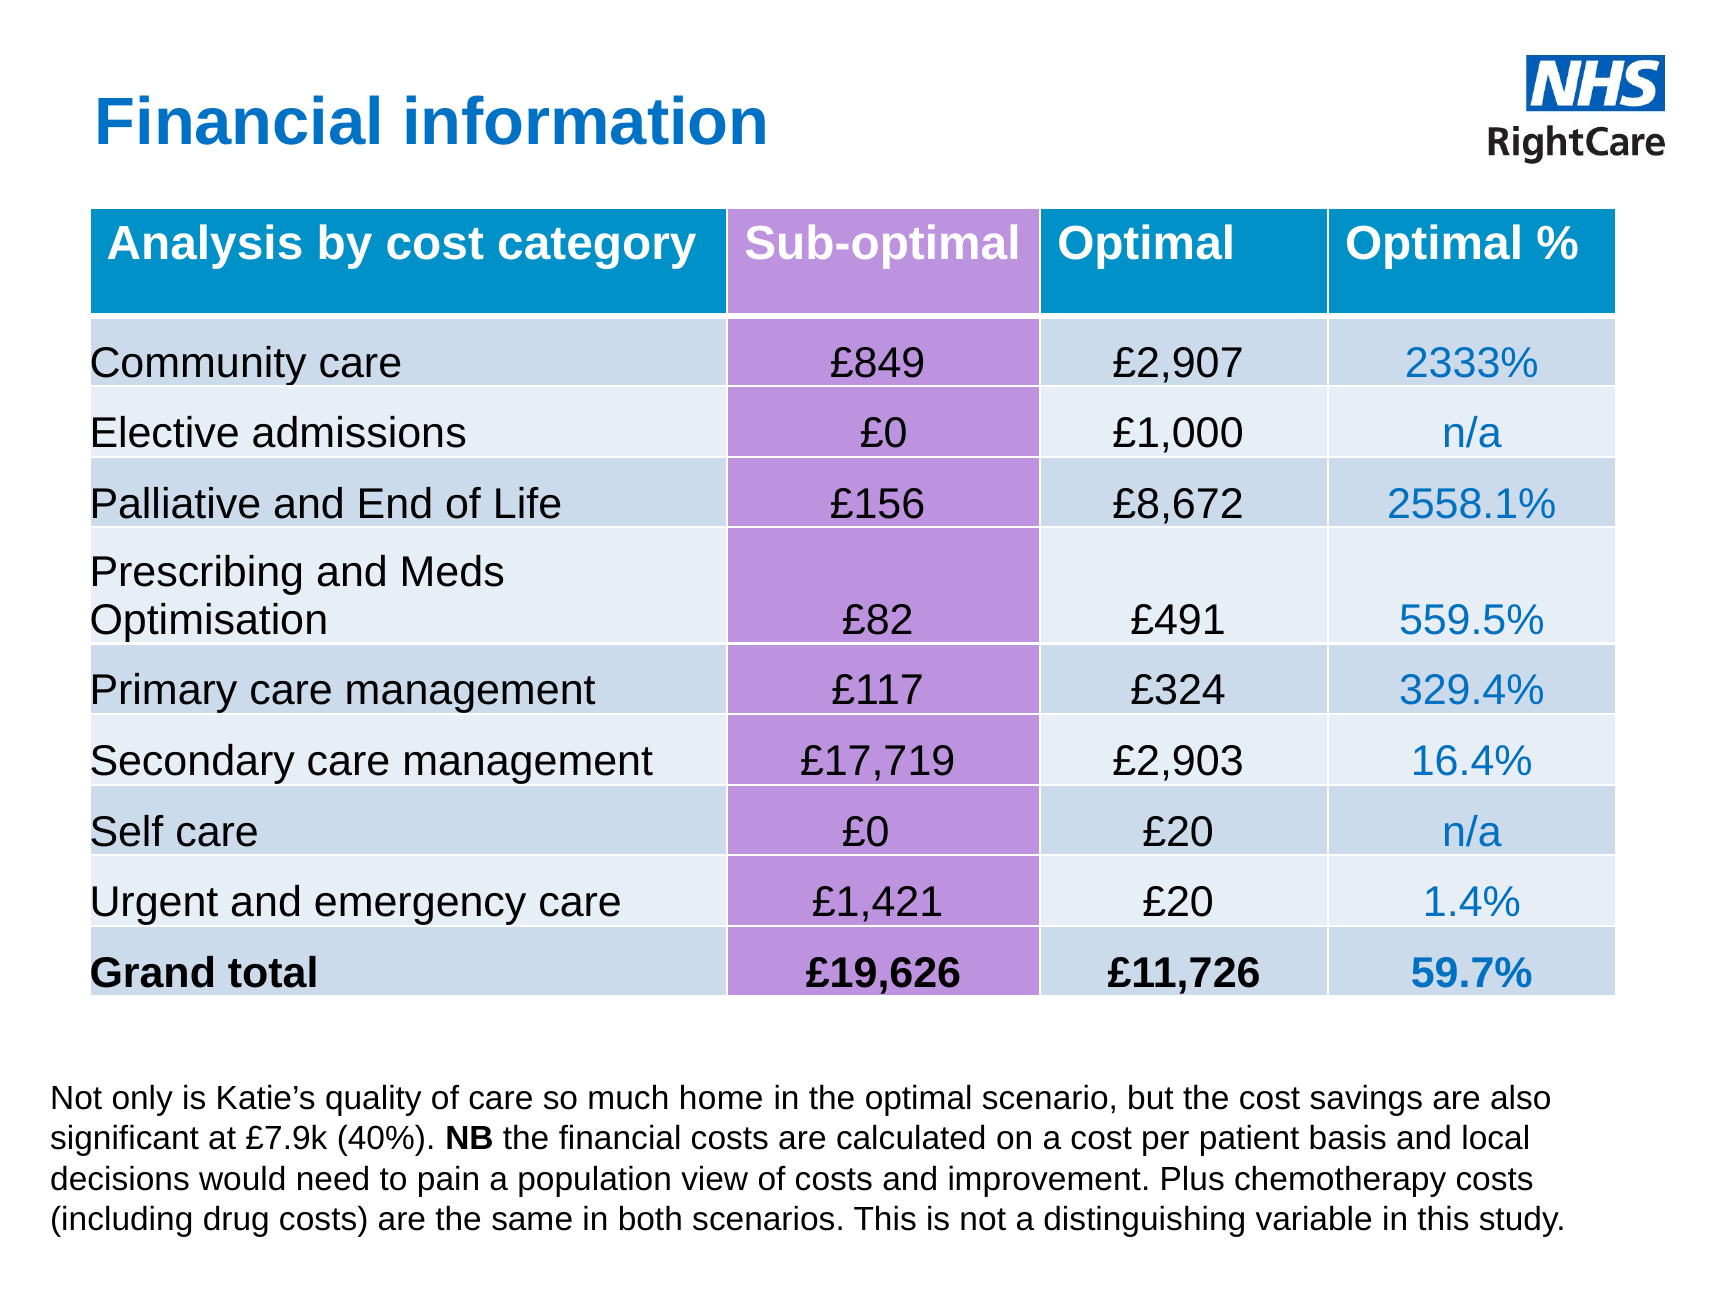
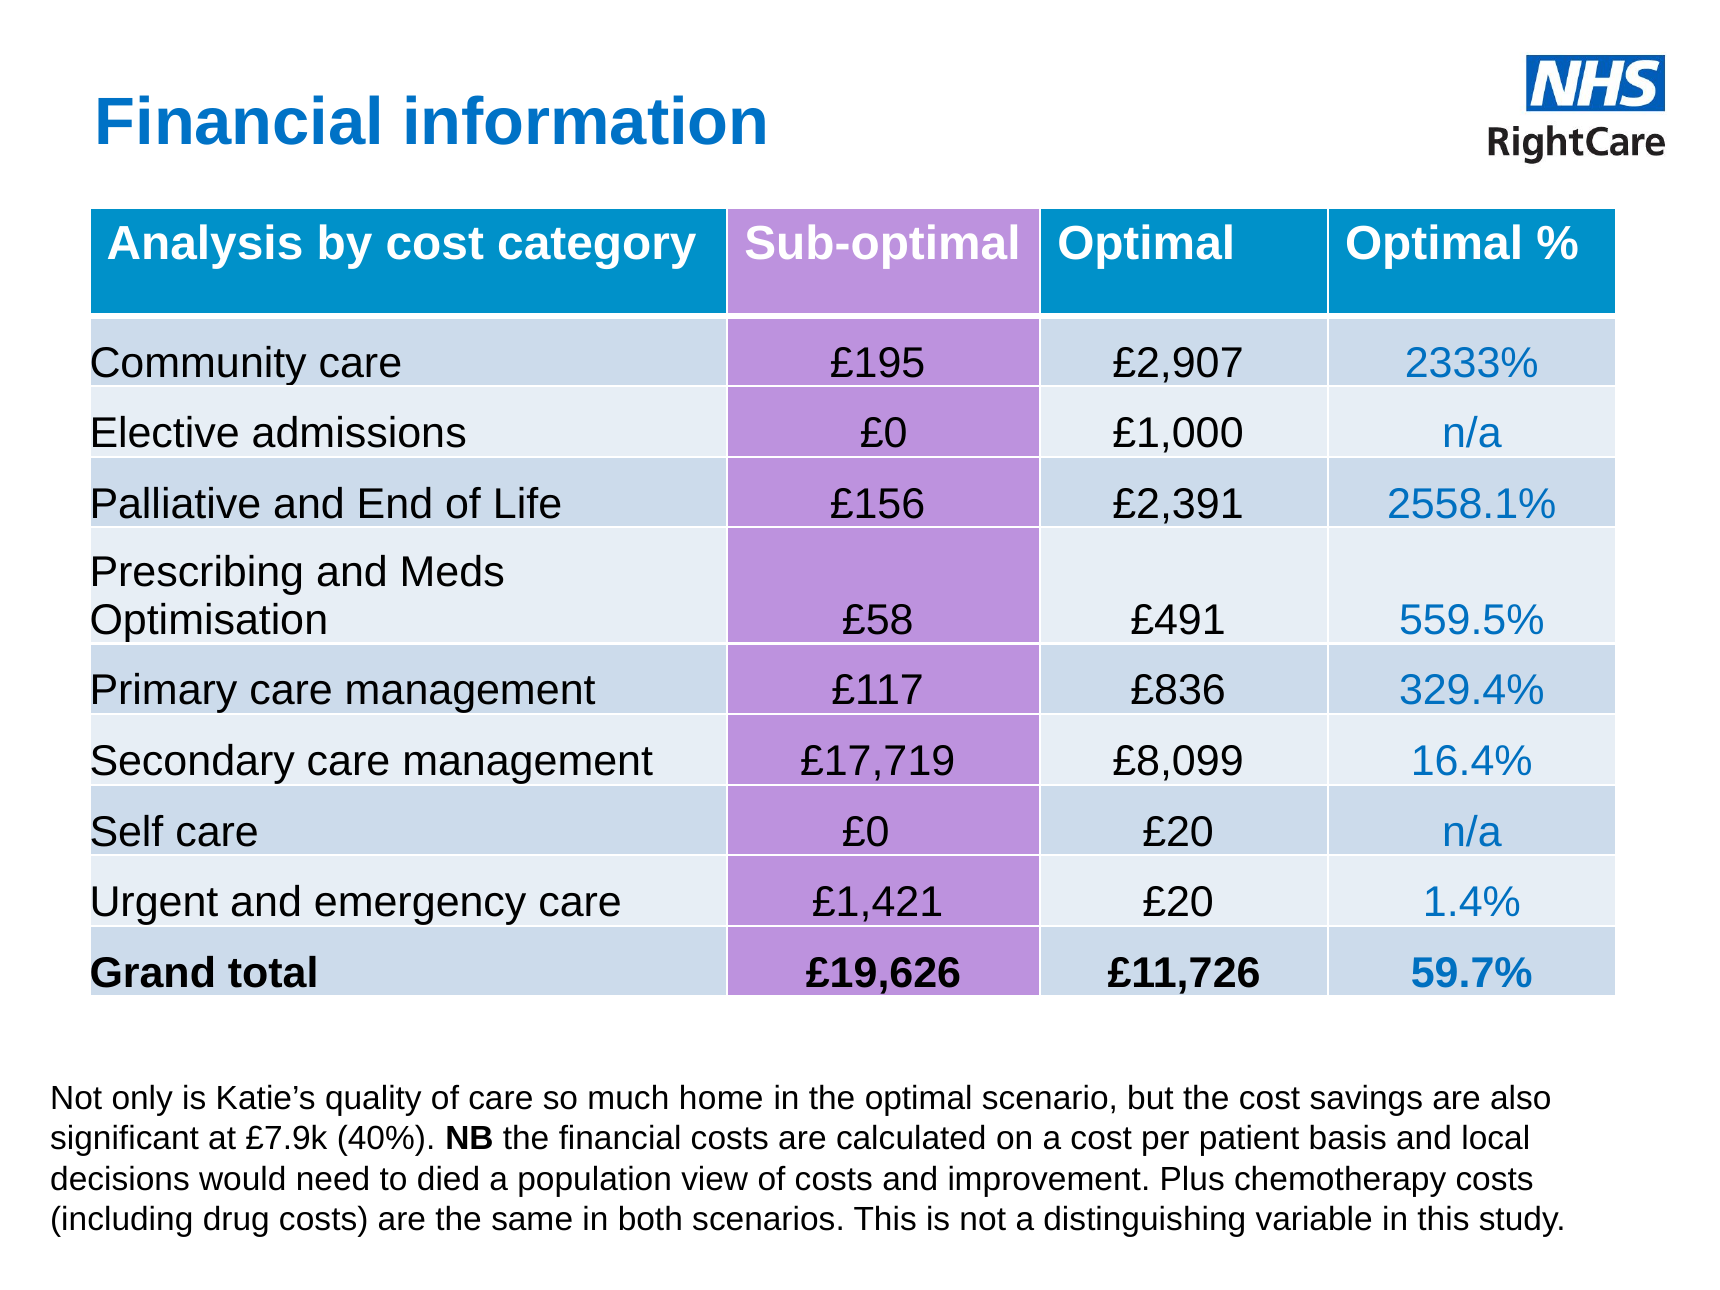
£849: £849 -> £195
£8,672: £8,672 -> £2,391
£82: £82 -> £58
£324: £324 -> £836
£2,903: £2,903 -> £8,099
pain: pain -> died
